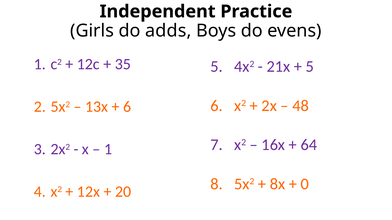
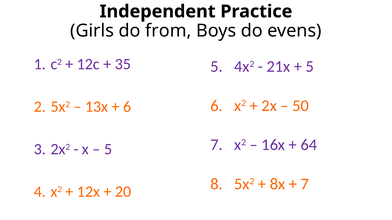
adds: adds -> from
48: 48 -> 50
1 at (108, 149): 1 -> 5
0 at (305, 184): 0 -> 7
